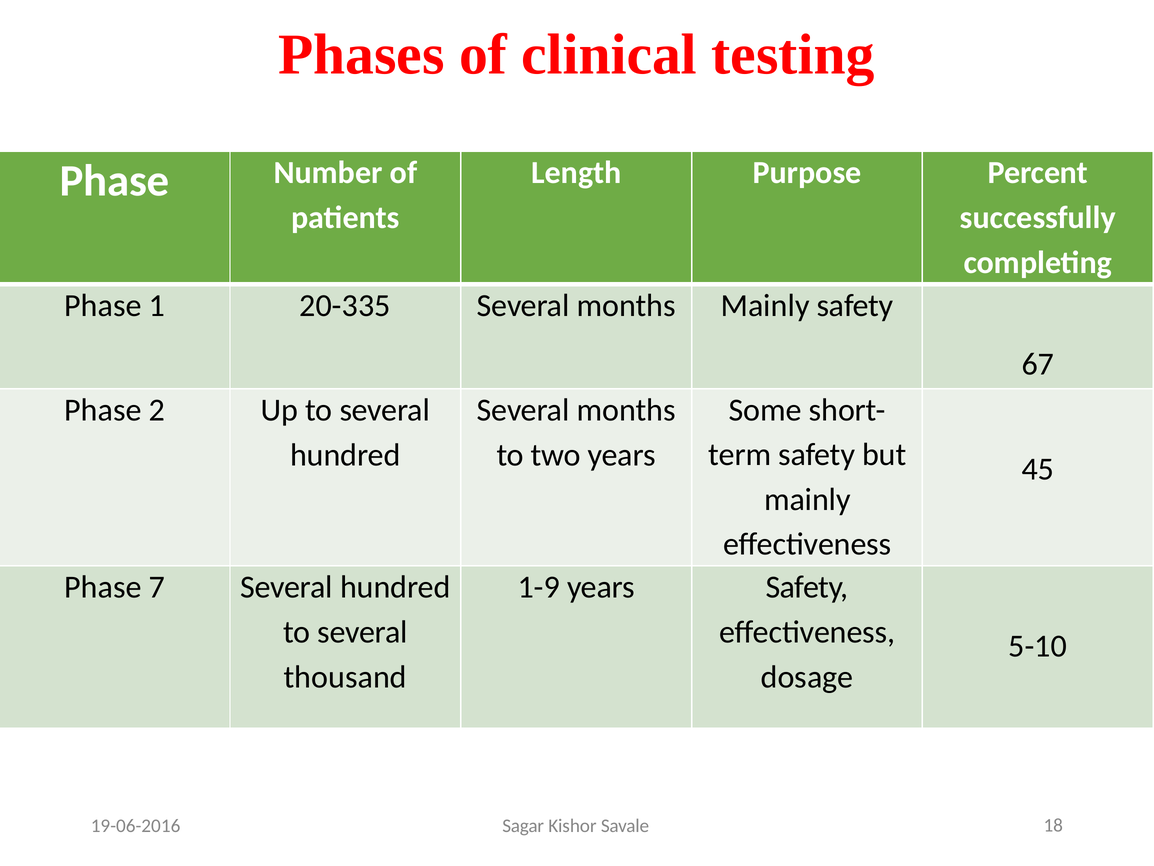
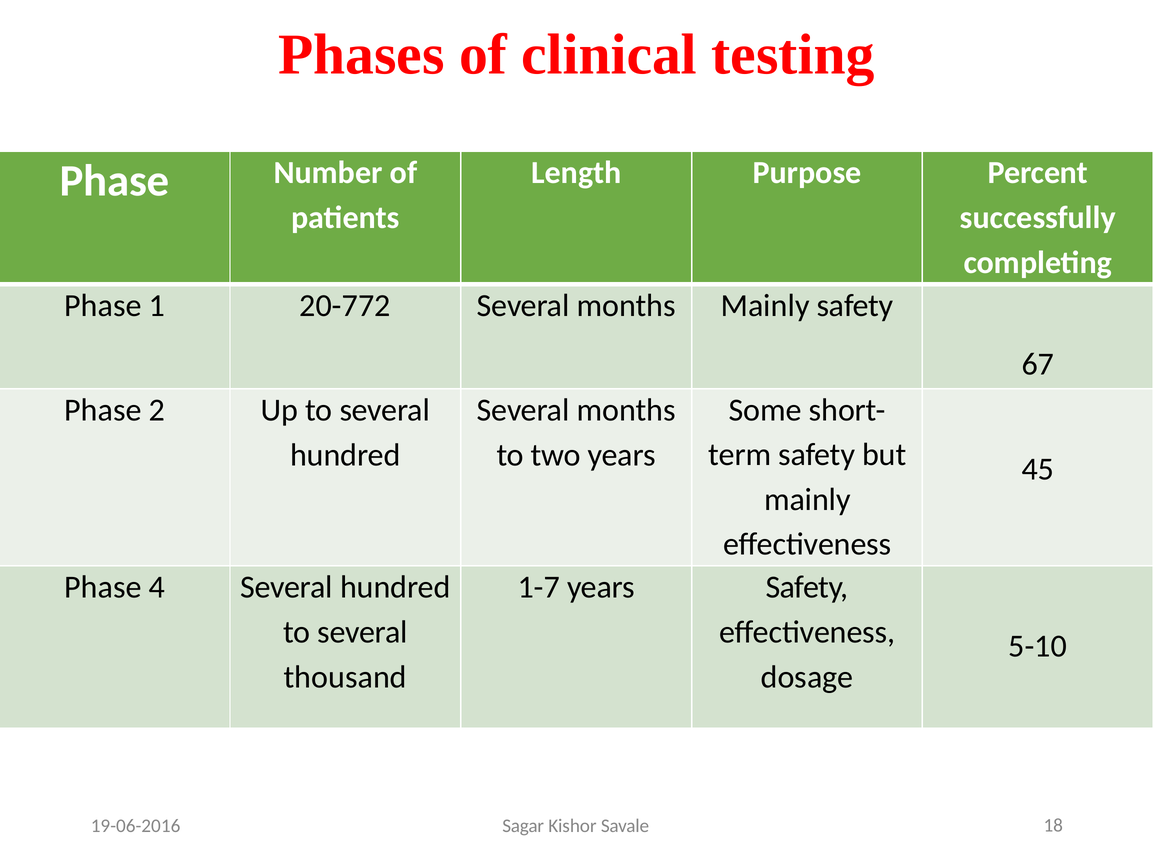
20-335: 20-335 -> 20-772
7: 7 -> 4
1-9: 1-9 -> 1-7
